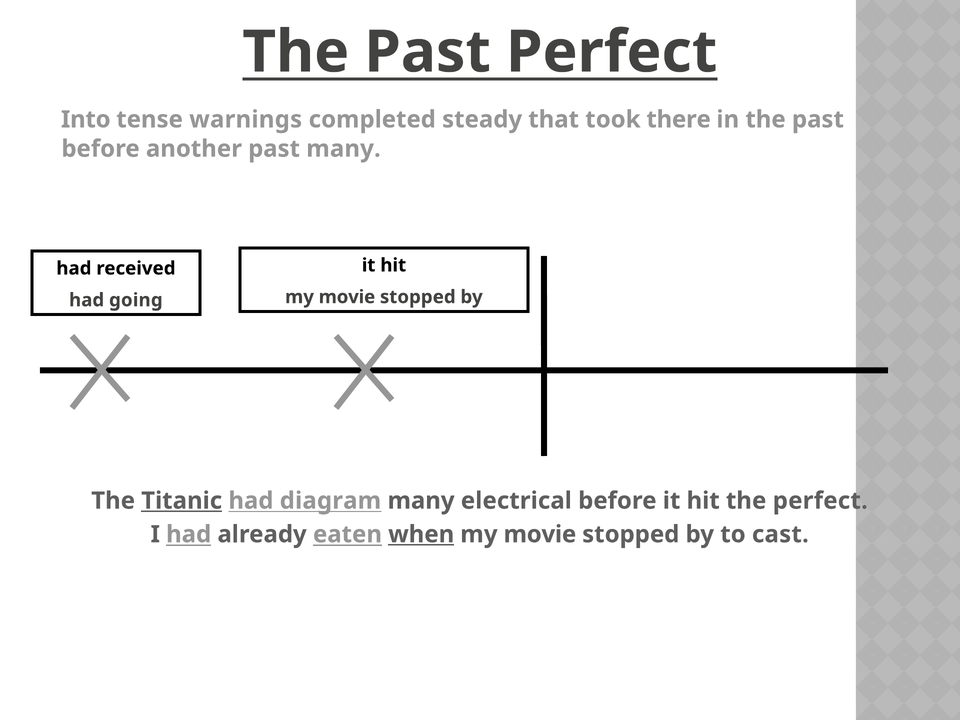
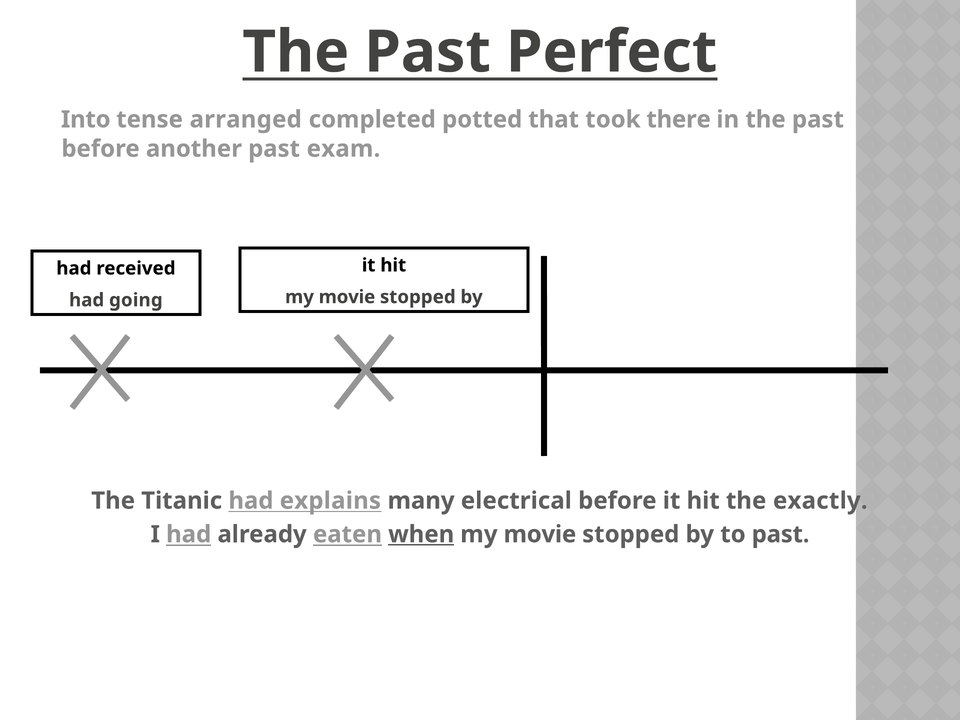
warnings: warnings -> arranged
steady: steady -> potted
past many: many -> exam
Titanic underline: present -> none
diagram: diagram -> explains
the perfect: perfect -> exactly
to cast: cast -> past
